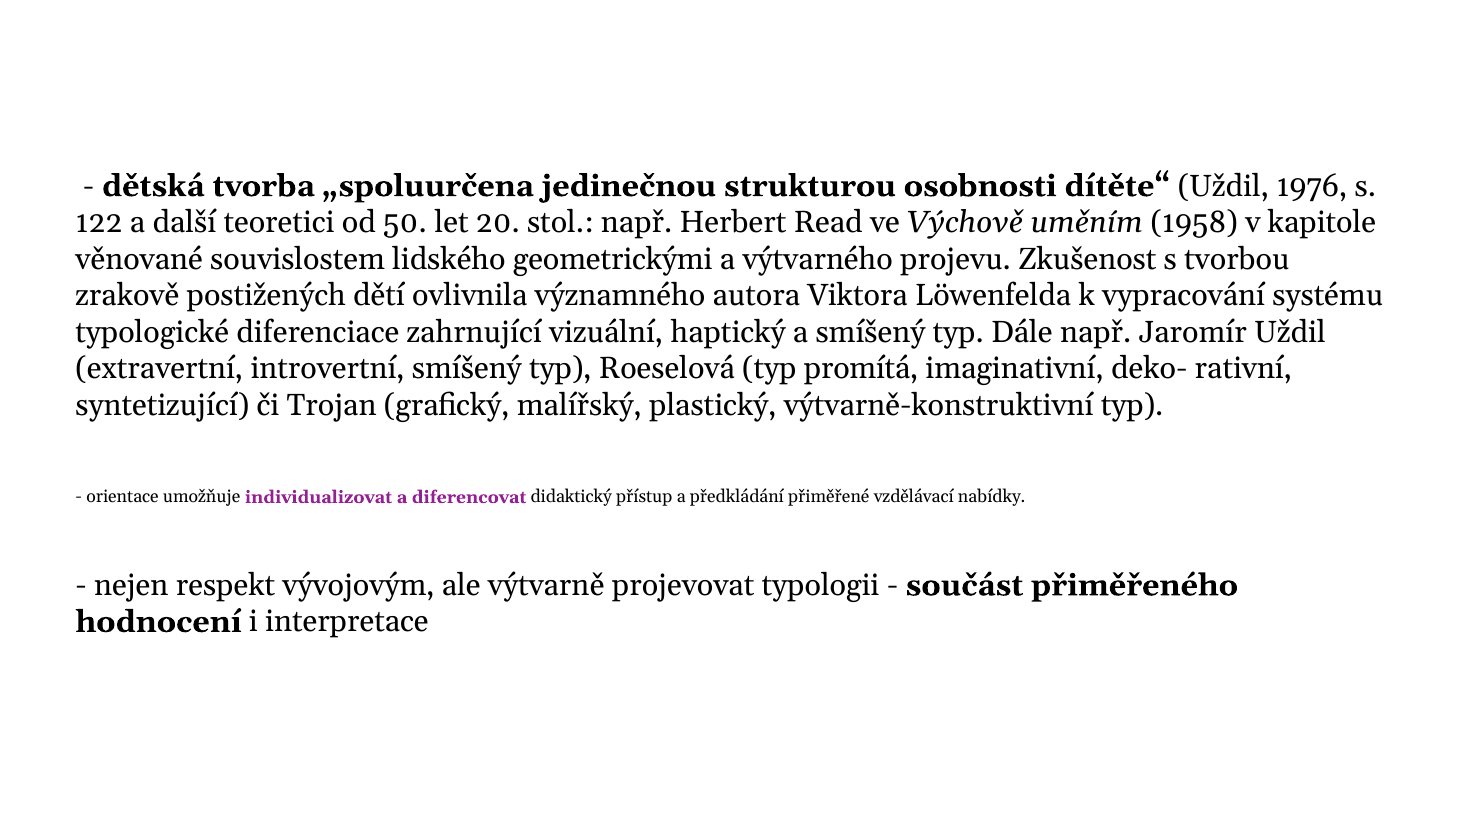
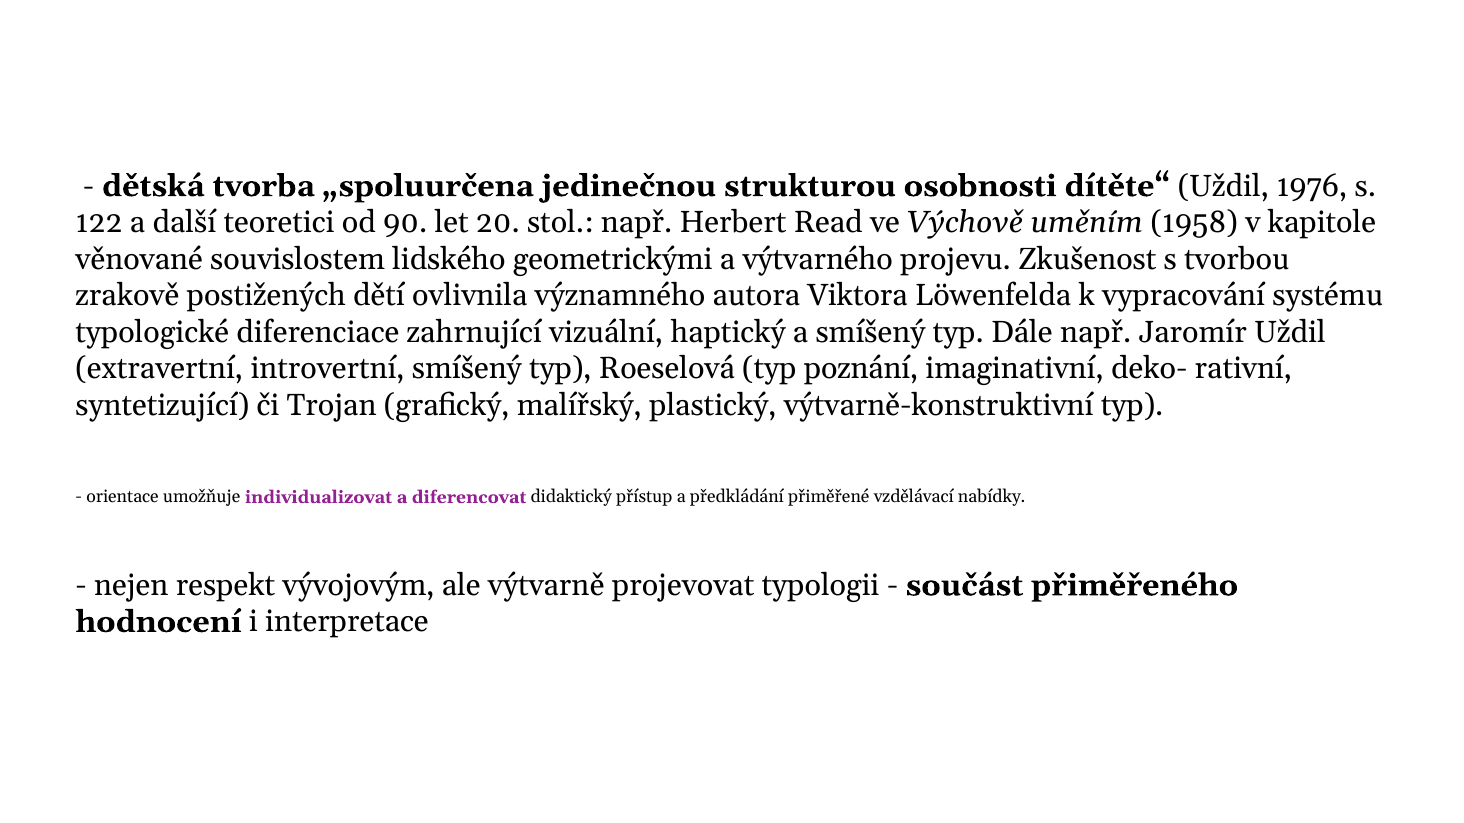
50: 50 -> 90
promítá: promítá -> poznání
